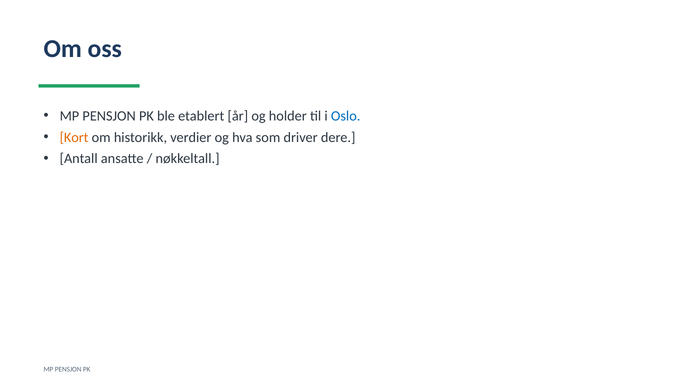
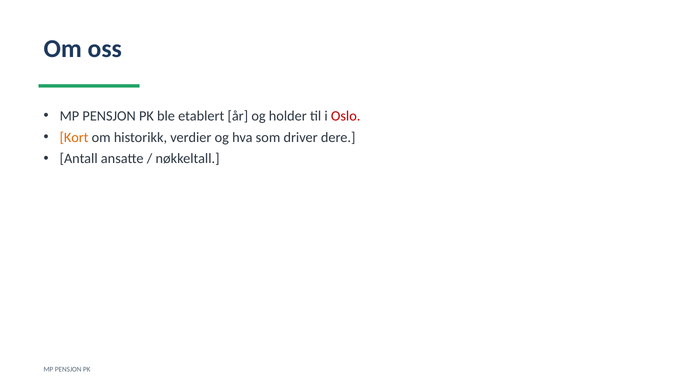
Oslo colour: blue -> red
